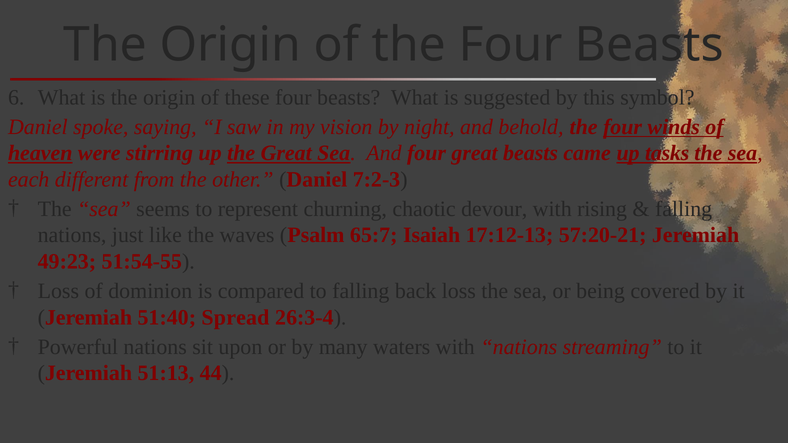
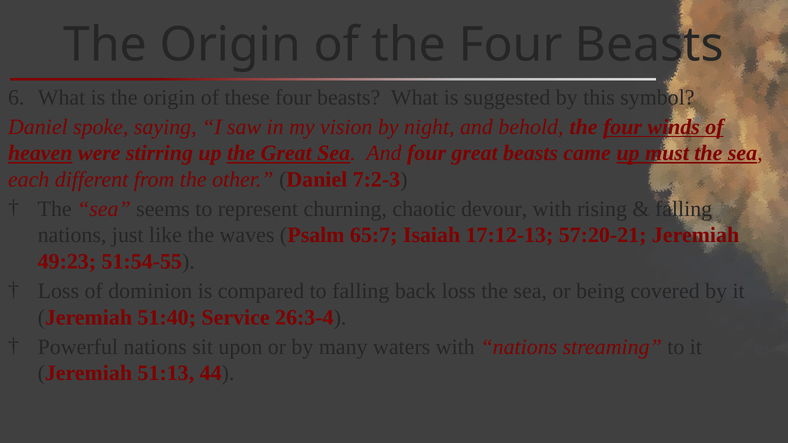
tasks: tasks -> must
Spread: Spread -> Service
